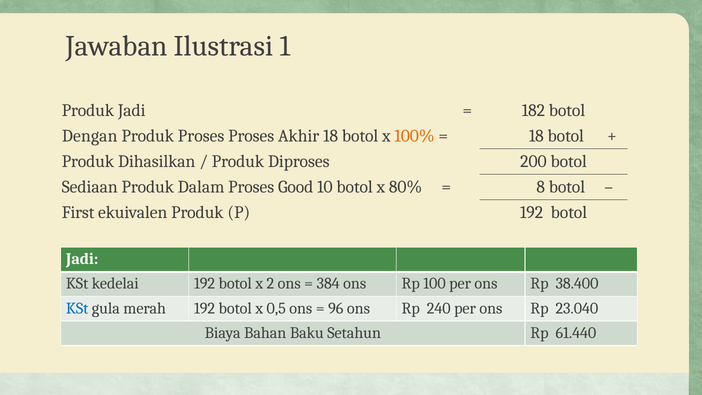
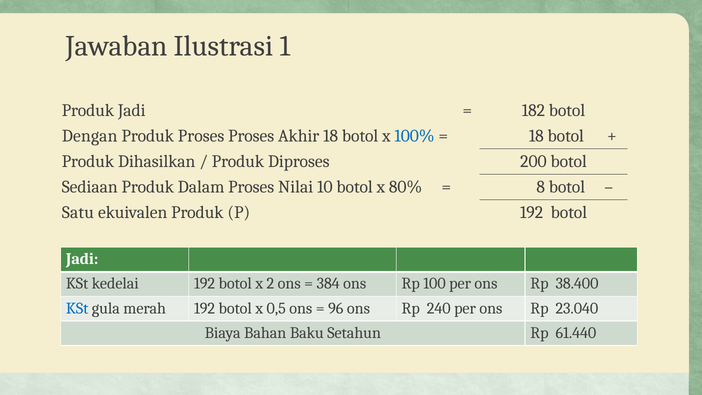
100% colour: orange -> blue
Good: Good -> Nilai
First: First -> Satu
